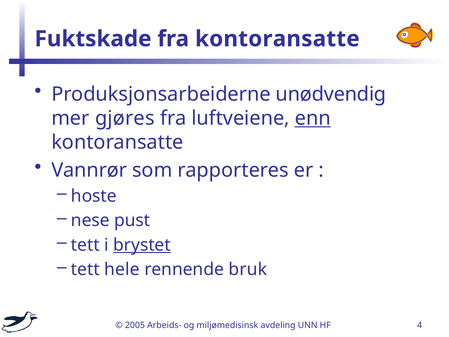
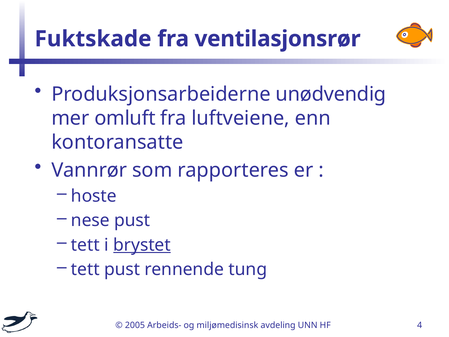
fra kontoransatte: kontoransatte -> ventilasjonsrør
gjøres: gjøres -> omluft
enn underline: present -> none
tett hele: hele -> pust
bruk: bruk -> tung
